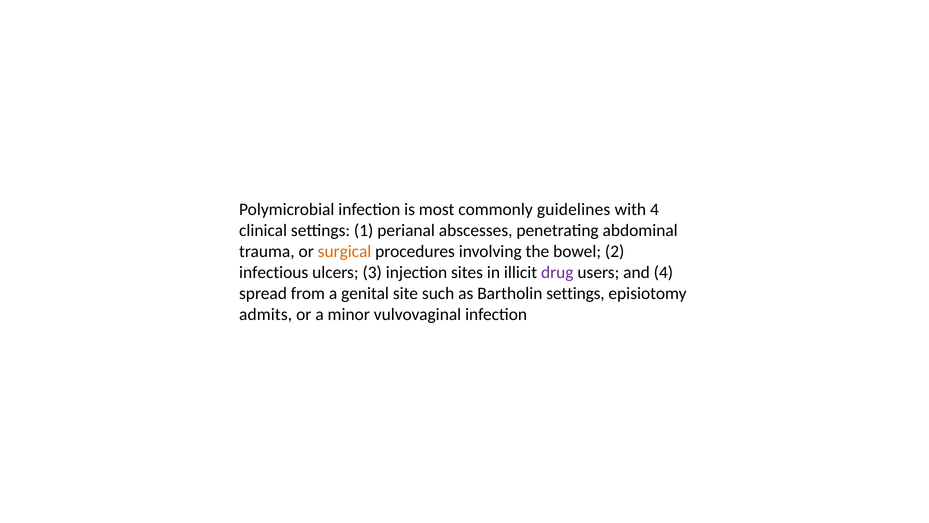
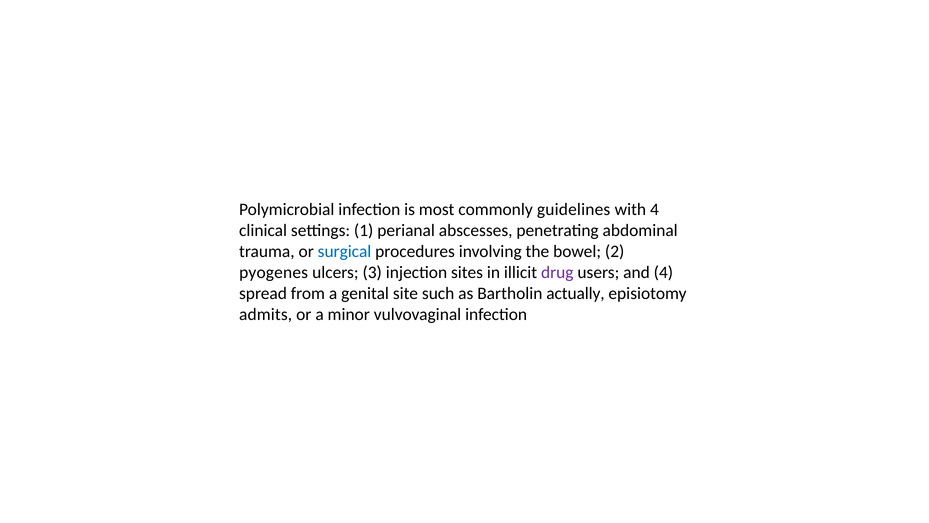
surgical colour: orange -> blue
infectious: infectious -> pyogenes
Bartholin settings: settings -> actually
